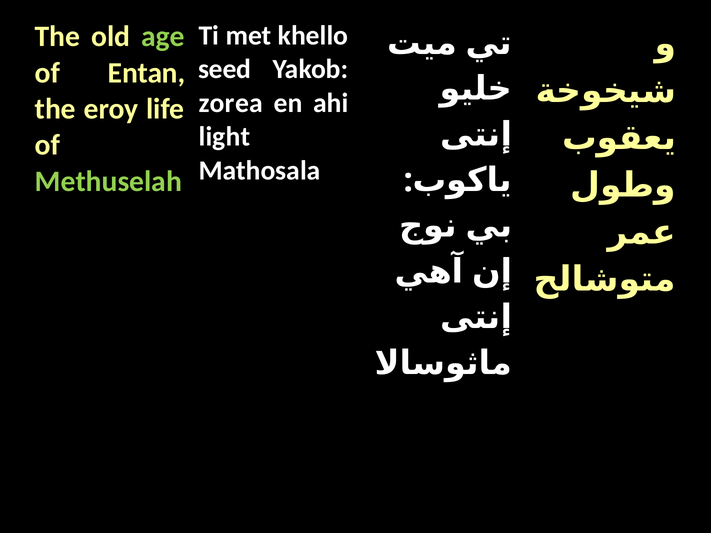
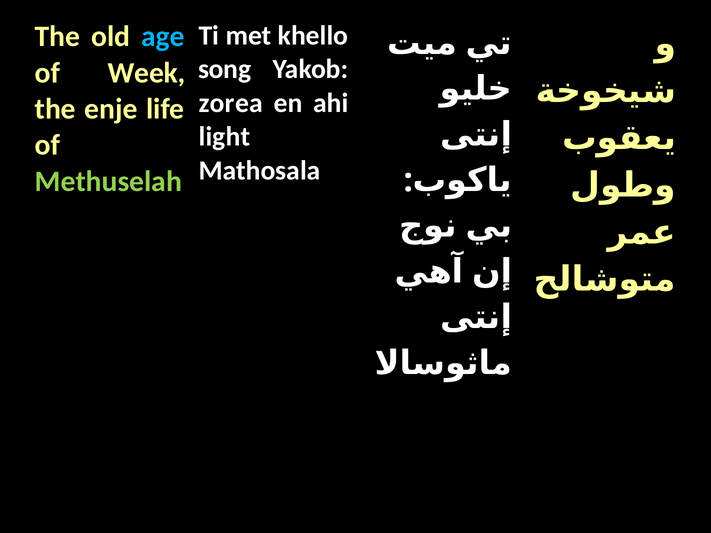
age colour: light green -> light blue
seed: seed -> song
Entan: Entan -> Week
eroy: eroy -> enje
